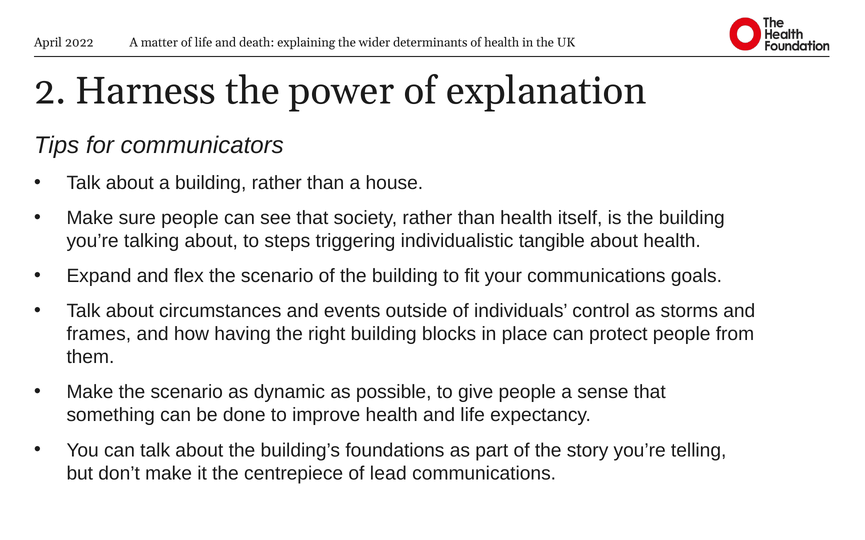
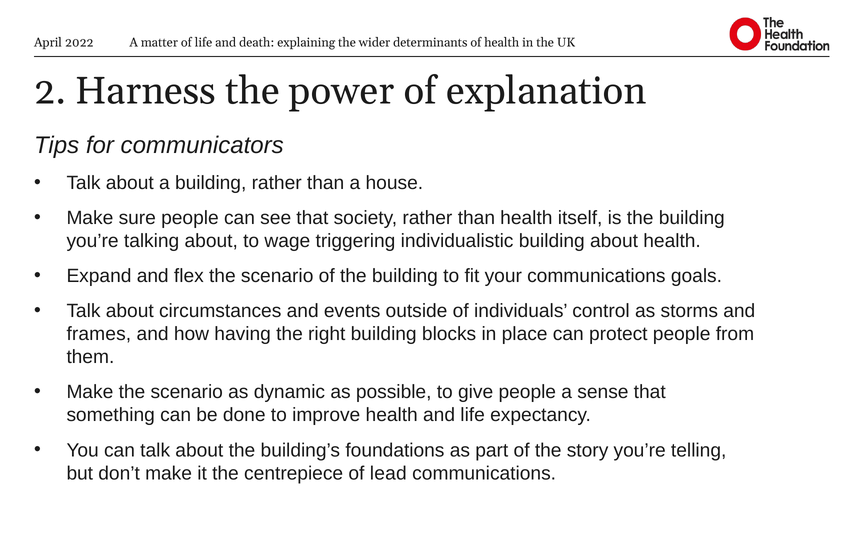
steps: steps -> wage
individualistic tangible: tangible -> building
